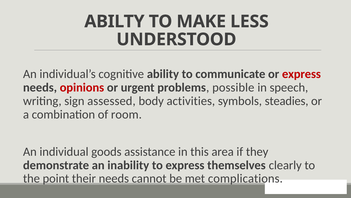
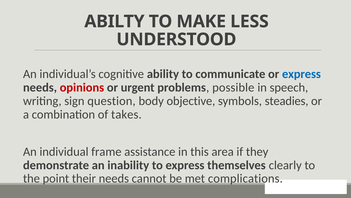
express at (301, 74) colour: red -> blue
assessed: assessed -> question
activities: activities -> objective
room: room -> takes
goods: goods -> frame
